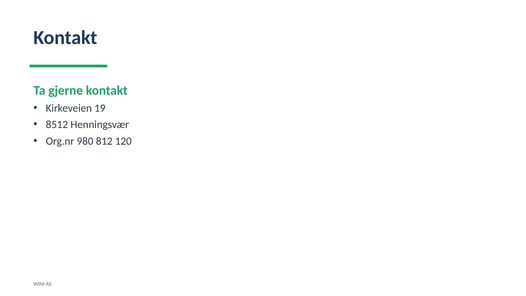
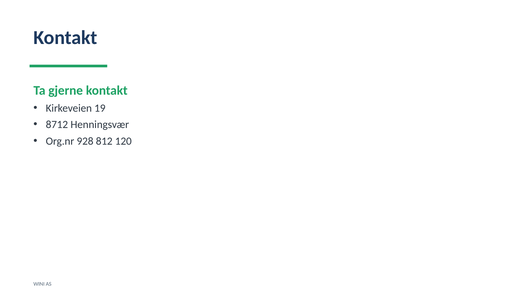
8512: 8512 -> 8712
980: 980 -> 928
